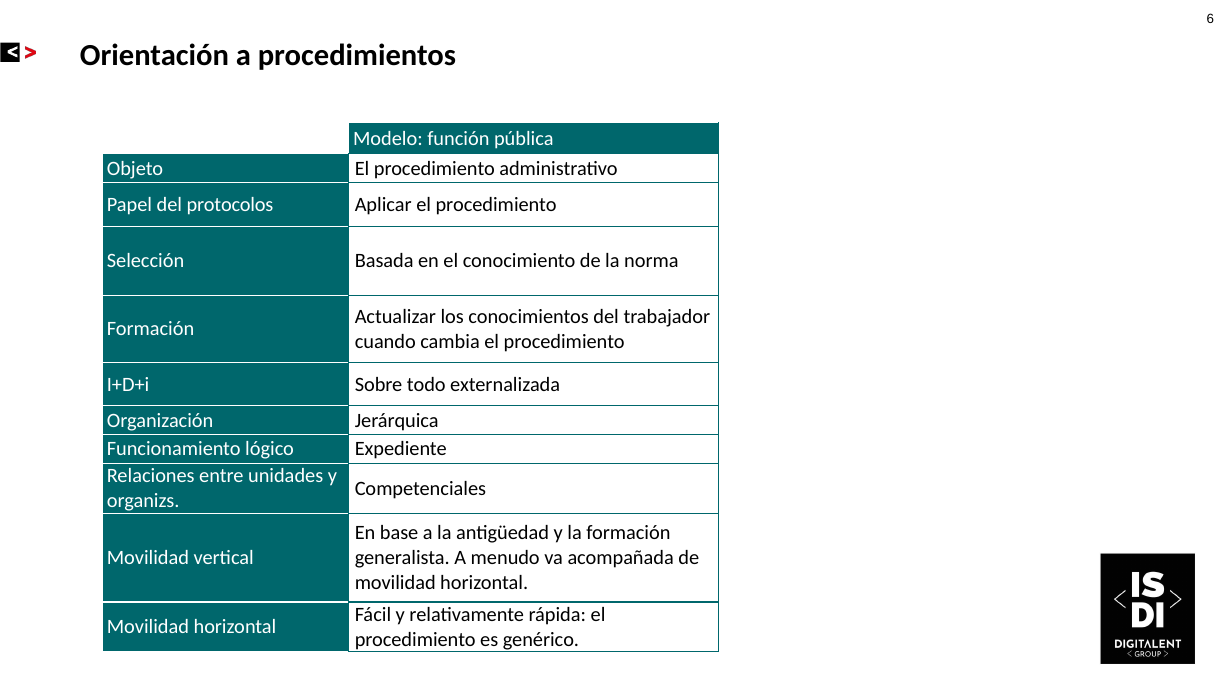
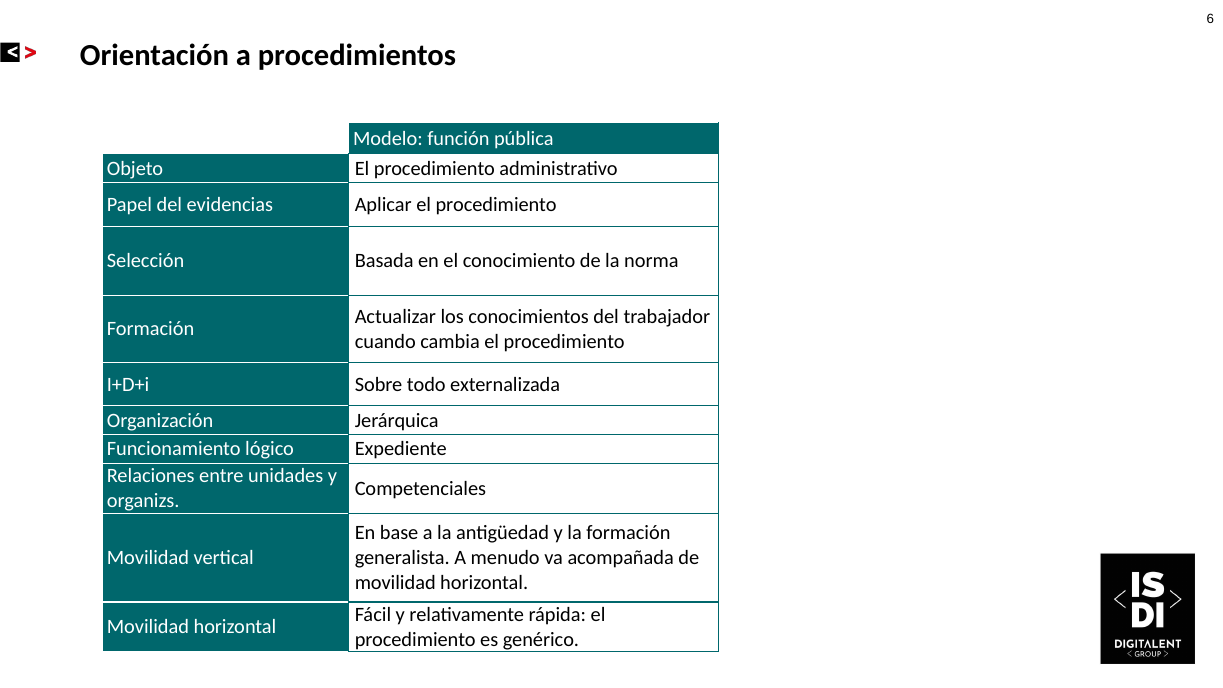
protocolos: protocolos -> evidencias
